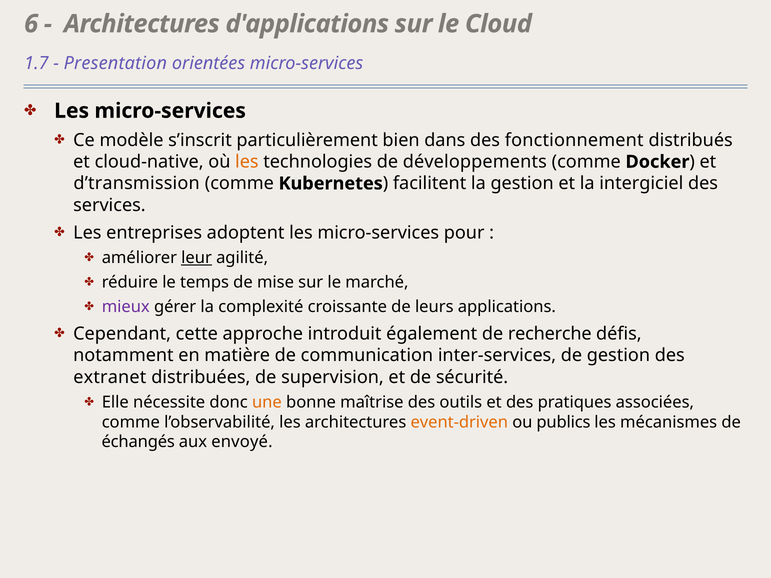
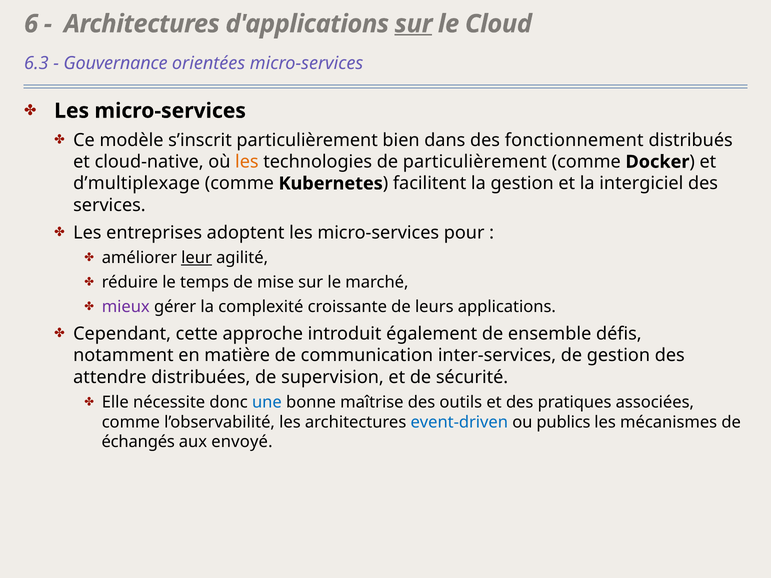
sur at (414, 24) underline: none -> present
1.7: 1.7 -> 6.3
Presentation: Presentation -> Gouvernance
de développements: développements -> particulièrement
d’transmission: d’transmission -> d’multiplexage
recherche: recherche -> ensemble
extranet: extranet -> attendre
une colour: orange -> blue
event-driven colour: orange -> blue
